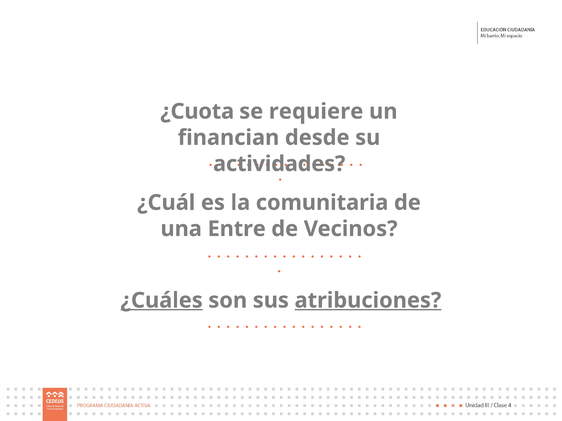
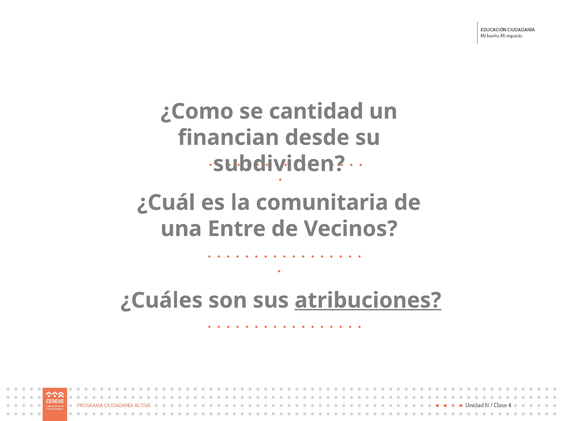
¿Cuota: ¿Cuota -> ¿Como
requiere: requiere -> cantidad
actividades: actividades -> subdividen
¿Cuáles underline: present -> none
